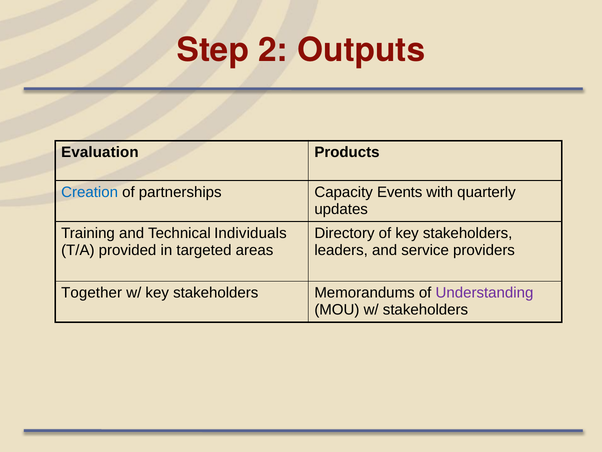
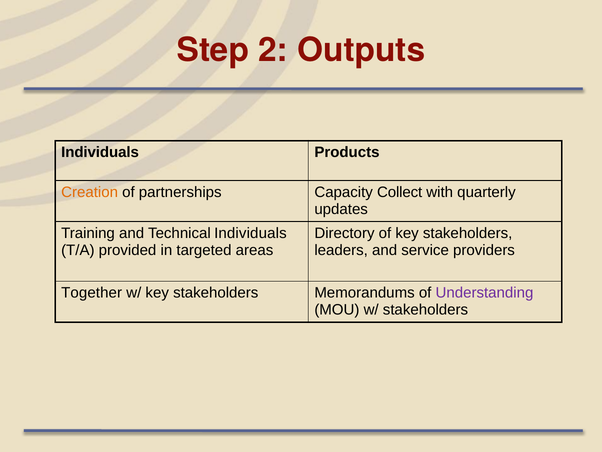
Evaluation at (100, 152): Evaluation -> Individuals
Creation colour: blue -> orange
Events: Events -> Collect
